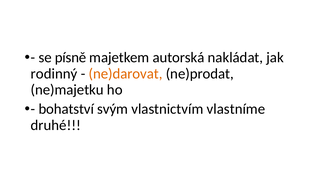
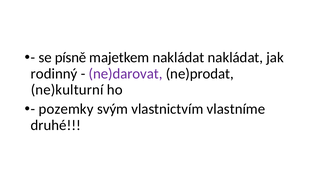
majetkem autorská: autorská -> nakládat
ne)darovat colour: orange -> purple
ne)majetku: ne)majetku -> ne)kulturní
bohatství: bohatství -> pozemky
